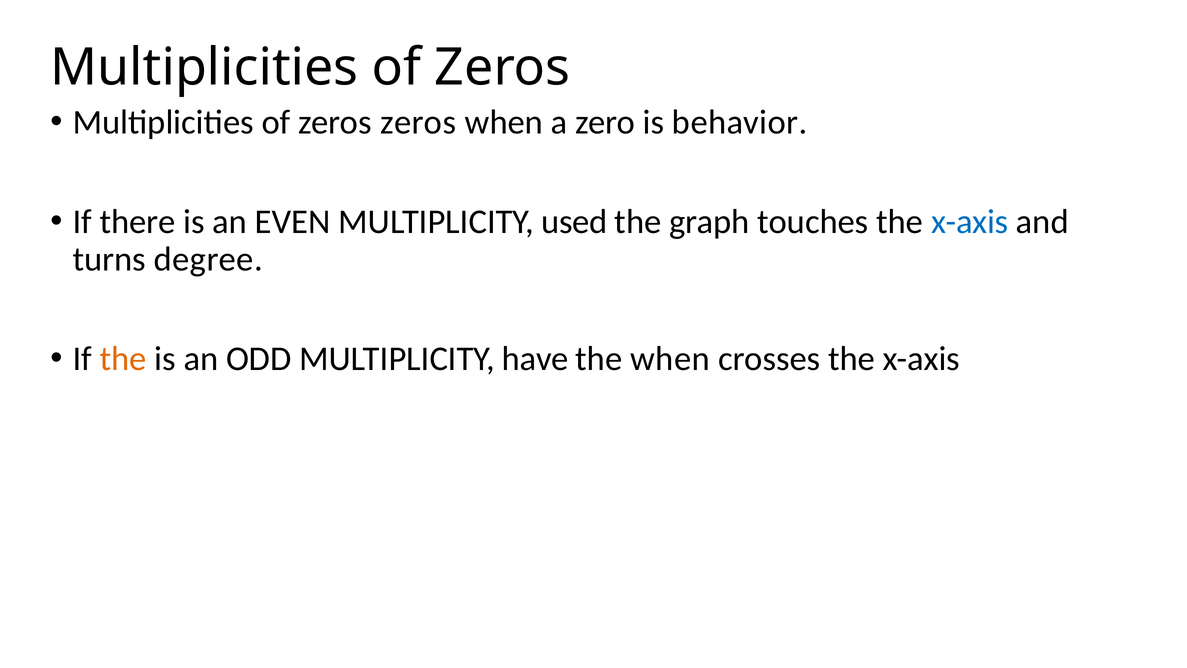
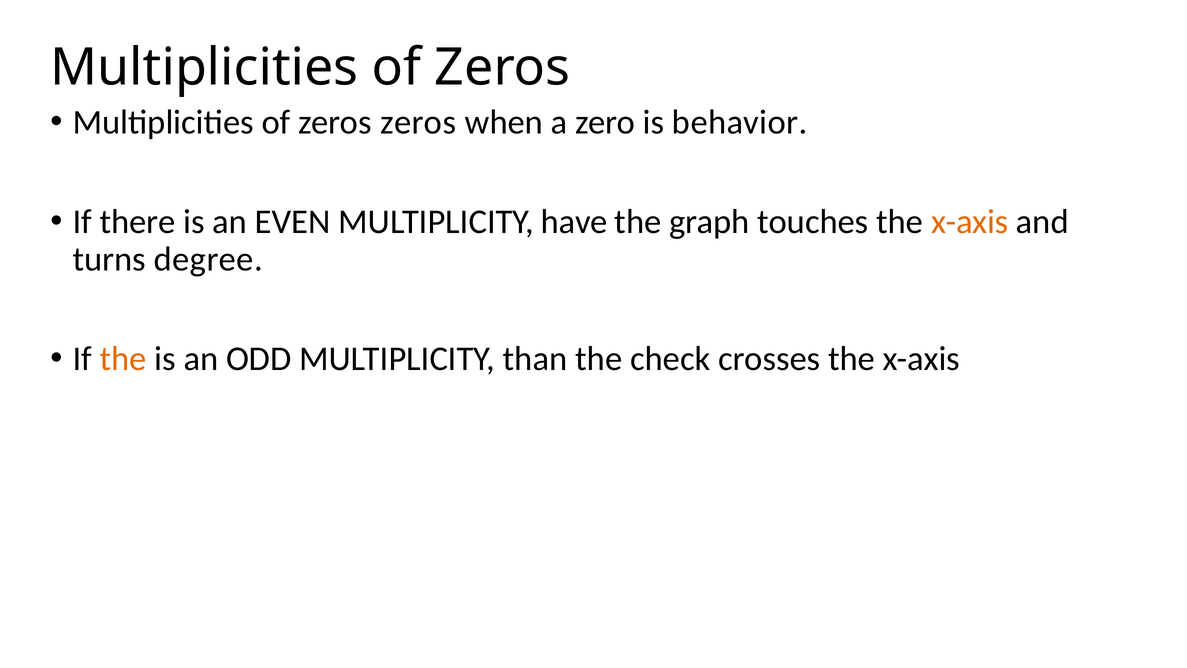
used: used -> have
x-axis at (970, 222) colour: blue -> orange
have: have -> than
the when: when -> check
